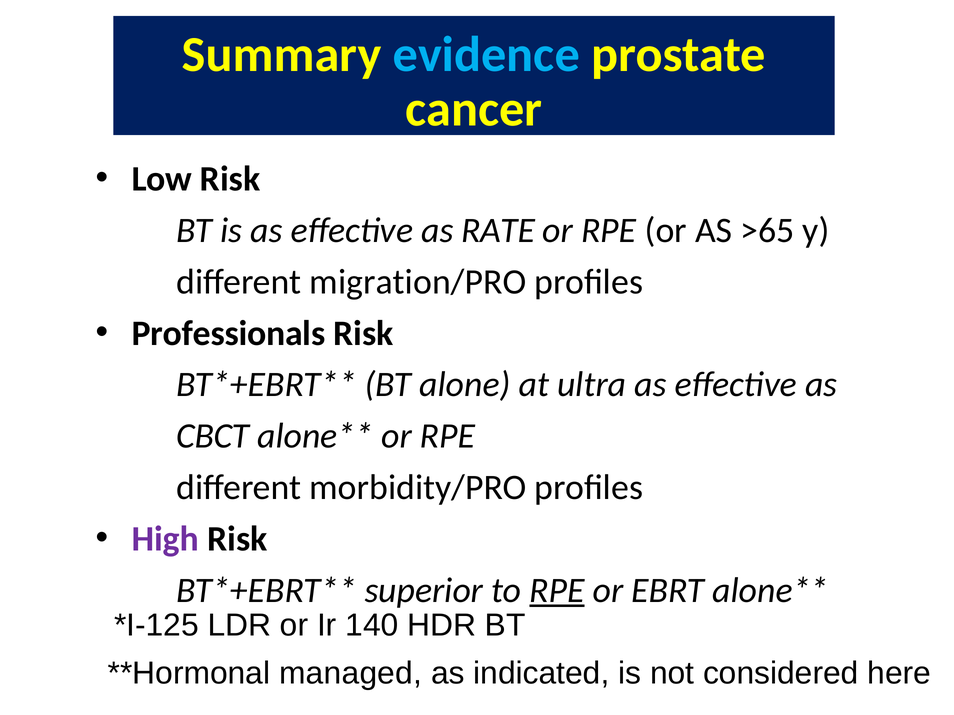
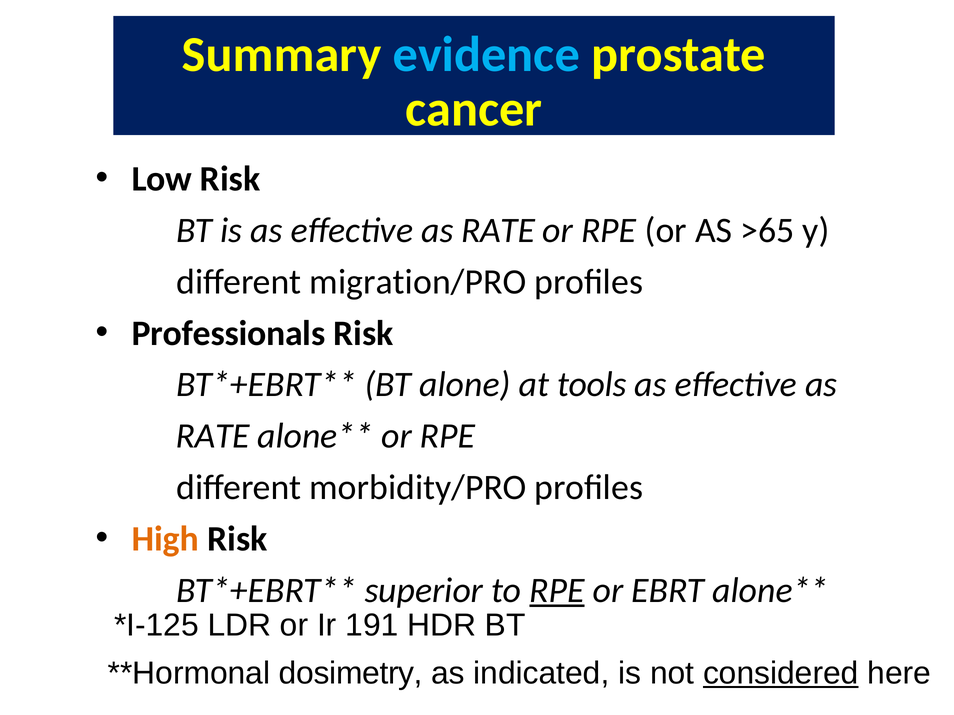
ultra: ultra -> tools
CBCT at (213, 436): CBCT -> RATE
High colour: purple -> orange
140: 140 -> 191
managed: managed -> dosimetry
considered underline: none -> present
